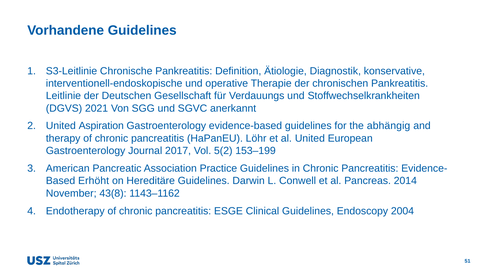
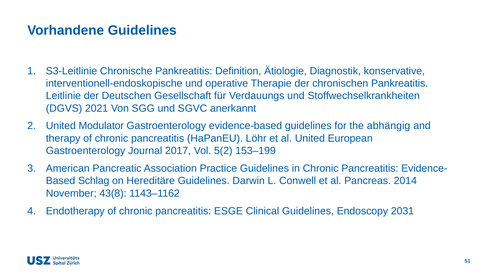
Aspiration: Aspiration -> Modulator
Erhöht: Erhöht -> Schlag
2004: 2004 -> 2031
